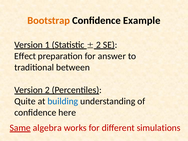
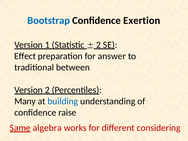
Bootstrap colour: orange -> blue
Example: Example -> Exertion
Quite: Quite -> Many
here: here -> raise
simulations: simulations -> considering
